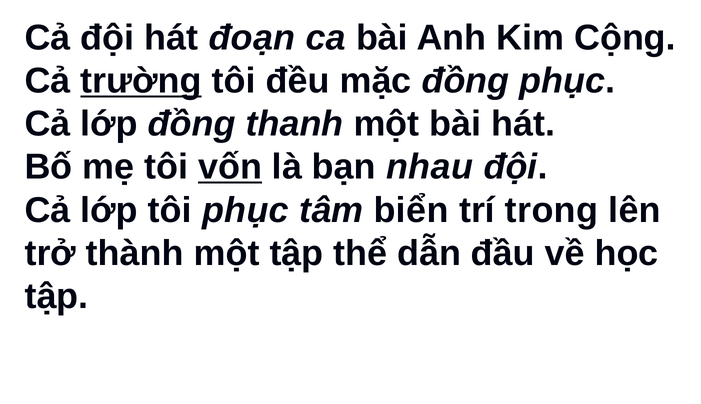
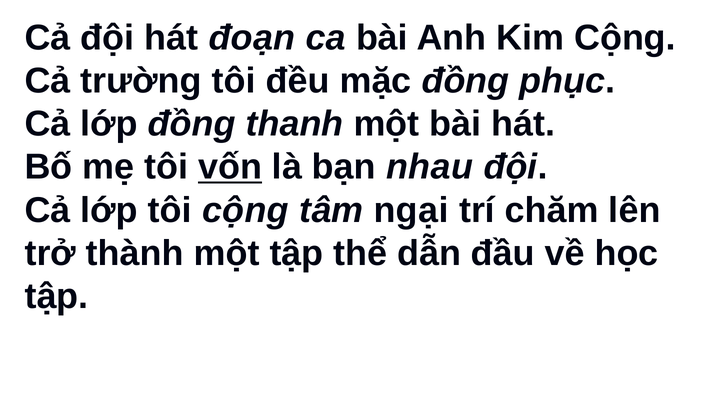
trường underline: present -> none
tôi phục: phục -> cộng
biển: biển -> ngại
trong: trong -> chăm
